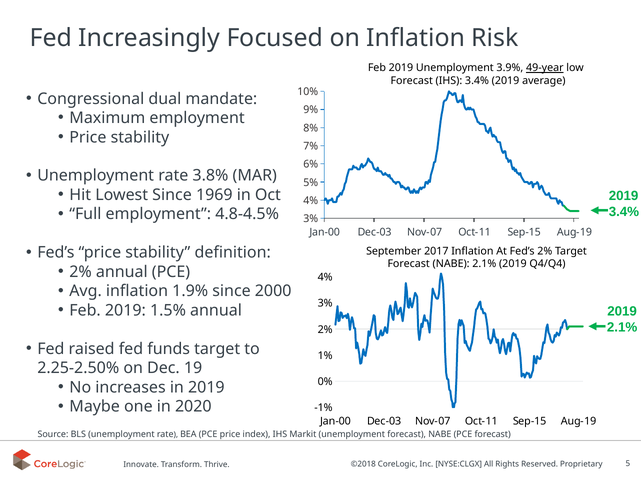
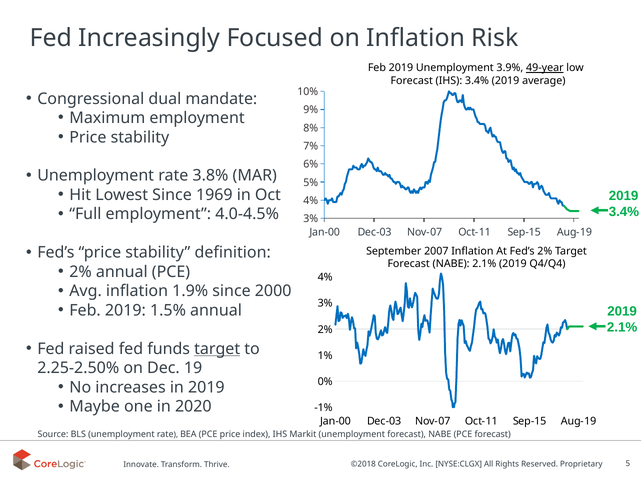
4.8-4.5%: 4.8-4.5% -> 4.0-4.5%
2017: 2017 -> 2007
target at (217, 349) underline: none -> present
